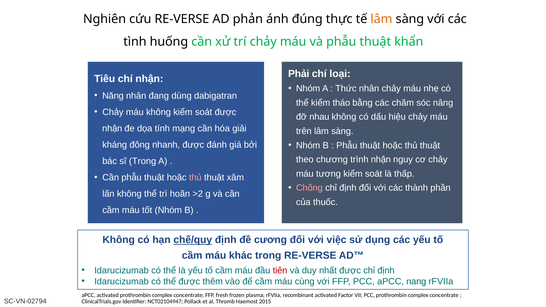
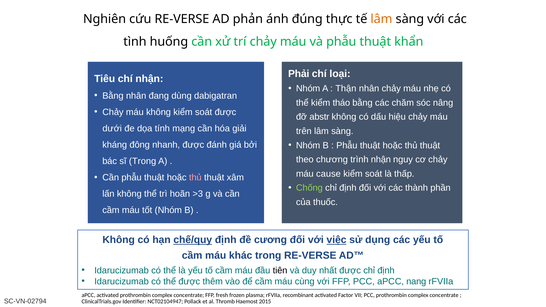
Thức: Thức -> Thận
Năng at (113, 96): Năng -> Bằng
nhau: nhau -> abstr
nhận at (112, 129): nhận -> dưới
tương: tương -> cause
Chống colour: pink -> light green
>2: >2 -> >3
việc underline: none -> present
tiên colour: red -> black
